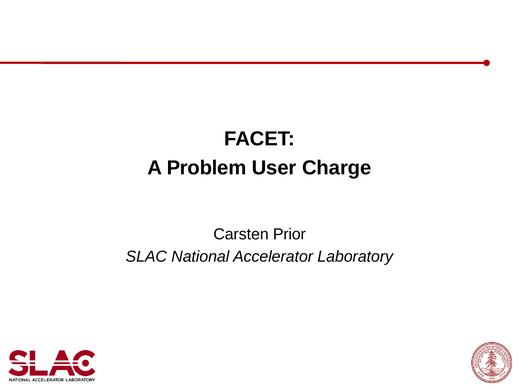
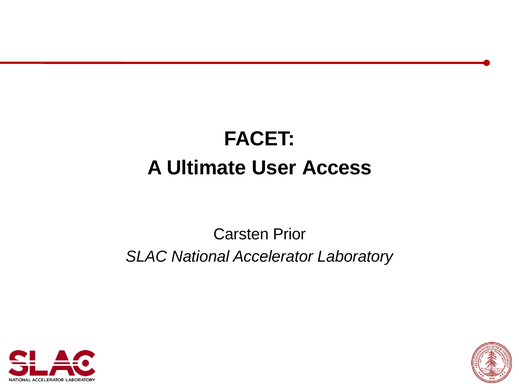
Problem: Problem -> Ultimate
Charge: Charge -> Access
